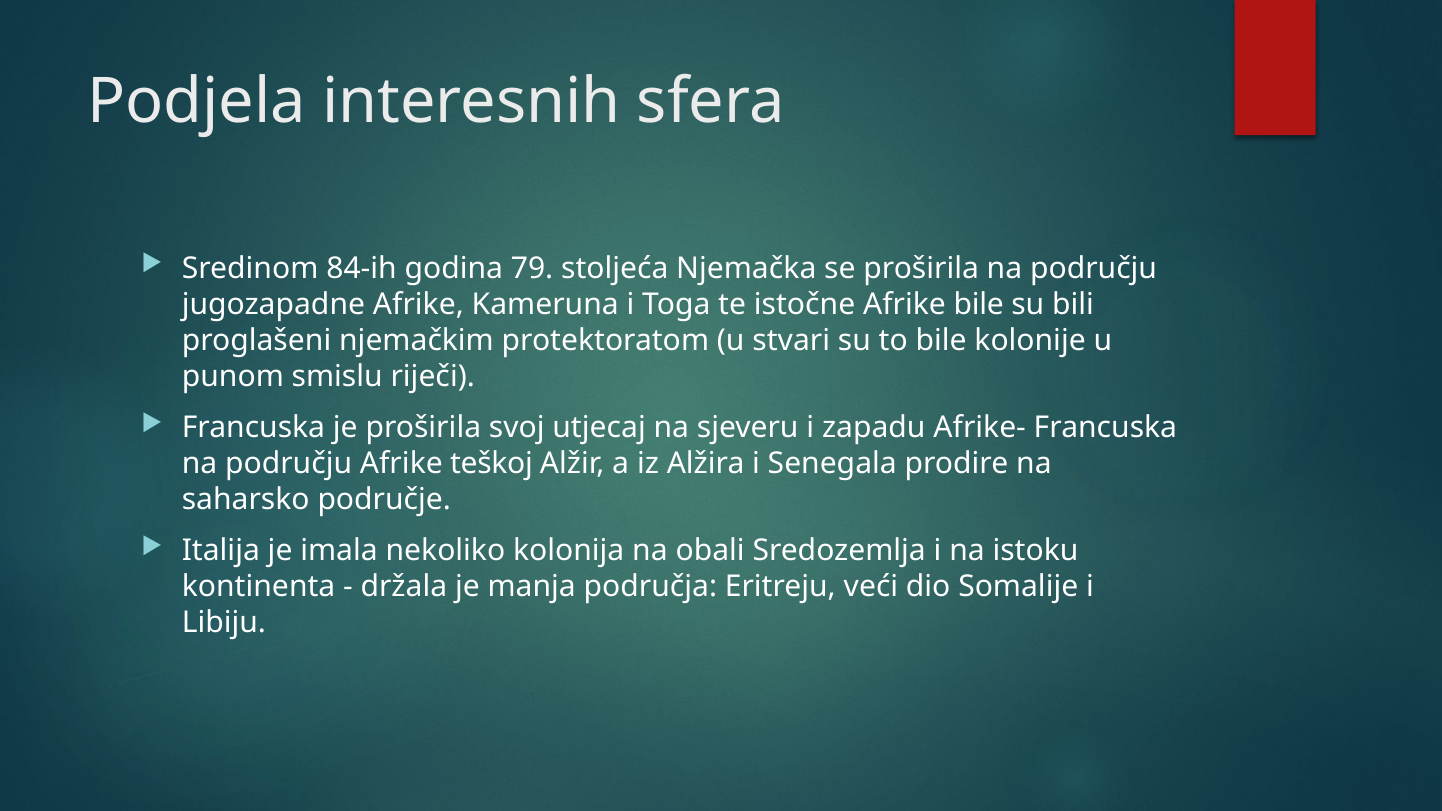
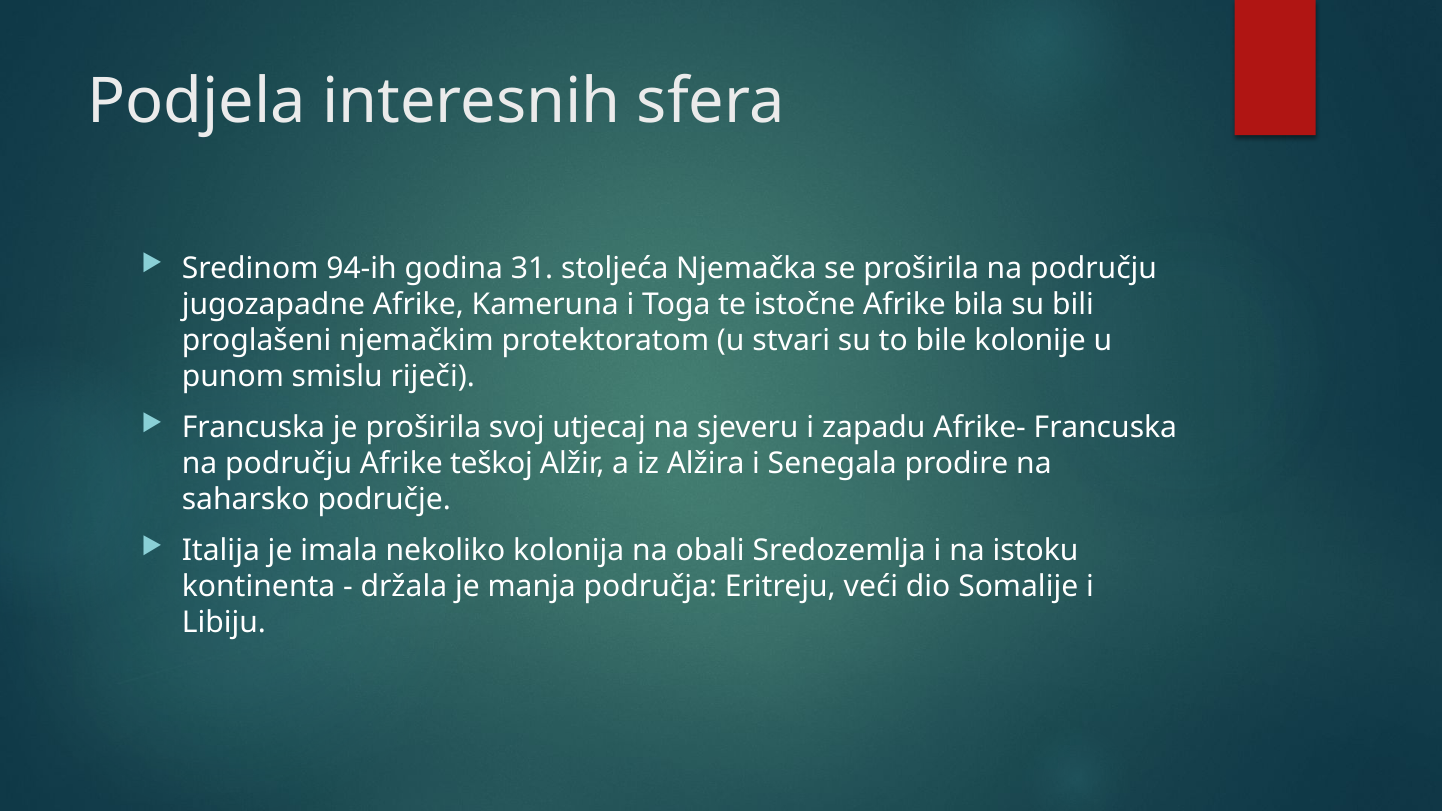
84-ih: 84-ih -> 94-ih
79: 79 -> 31
Afrike bile: bile -> bila
